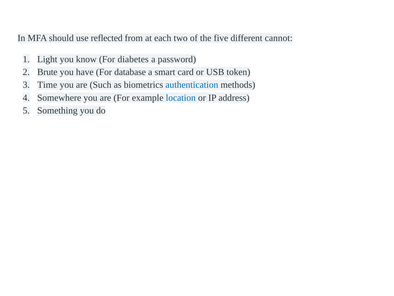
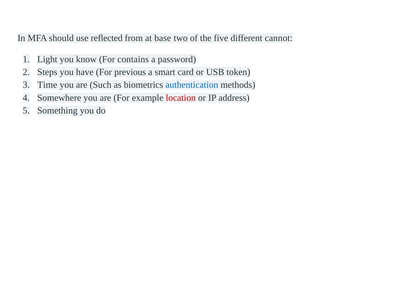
each: each -> base
diabetes: diabetes -> contains
Brute: Brute -> Steps
database: database -> previous
location colour: blue -> red
